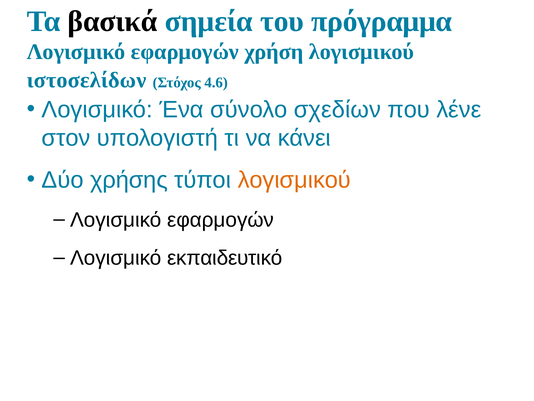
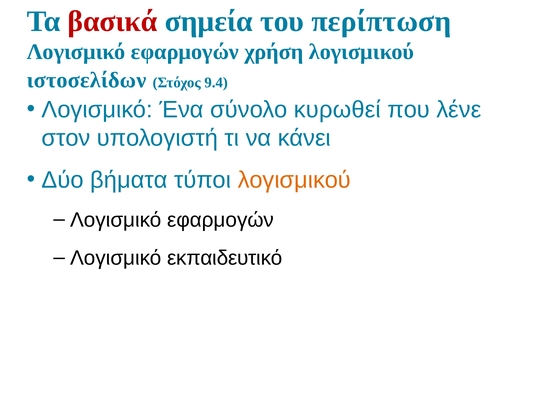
βασικά colour: black -> red
πρόγραμμα: πρόγραμμα -> περίπτωση
4.6: 4.6 -> 9.4
σχεδίων: σχεδίων -> κυρωθεί
χρήσης: χρήσης -> βήματα
